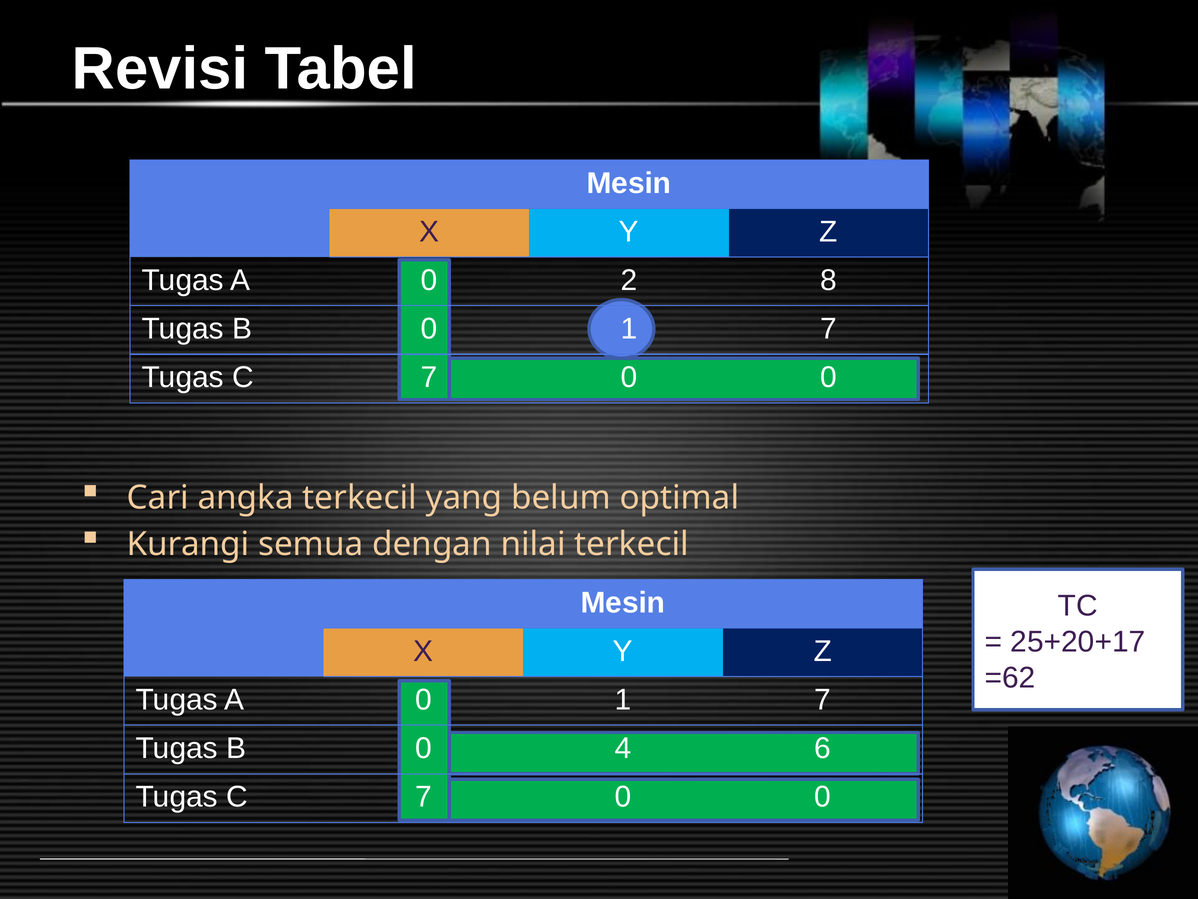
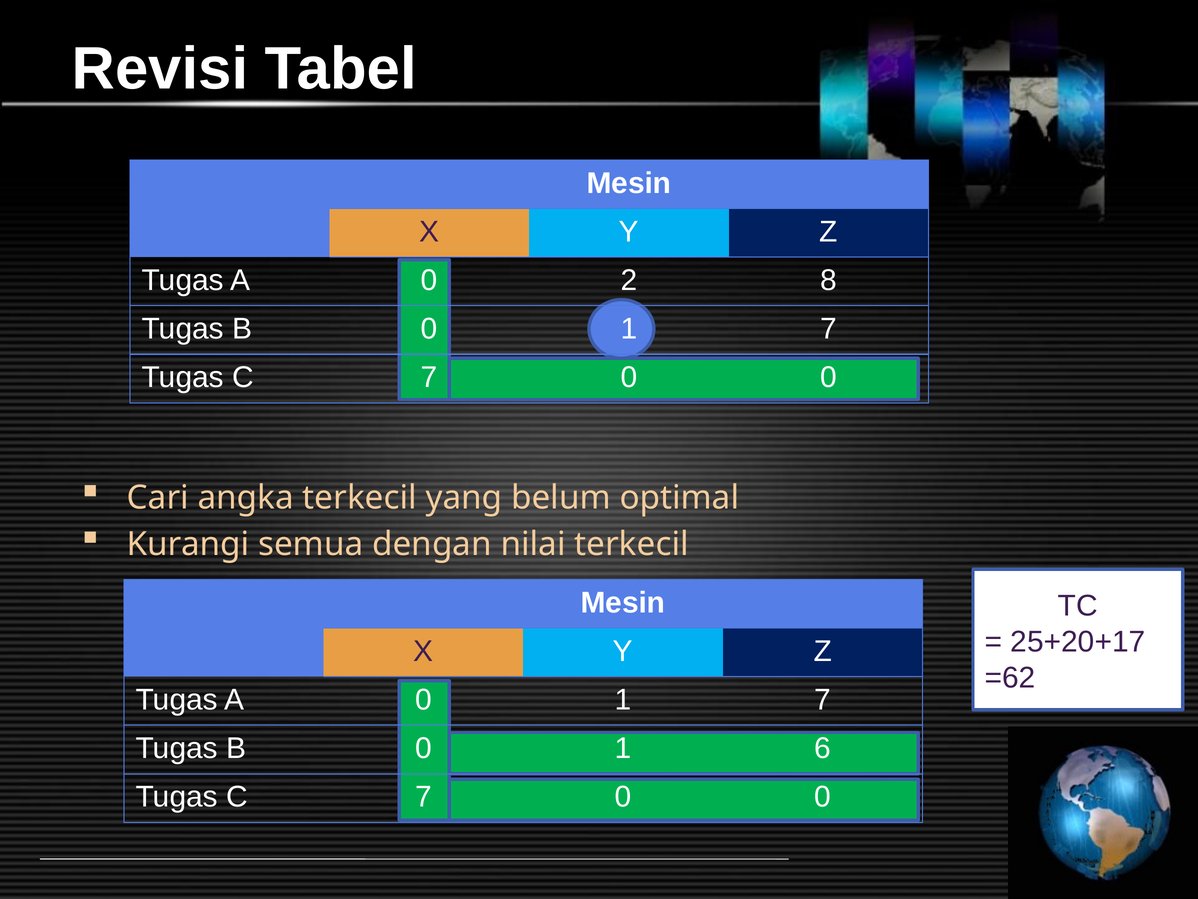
4 at (623, 748): 4 -> 1
